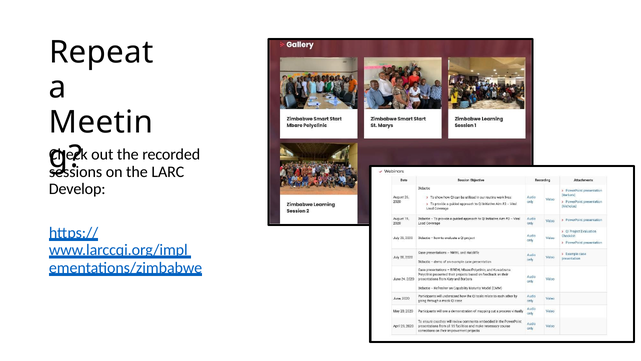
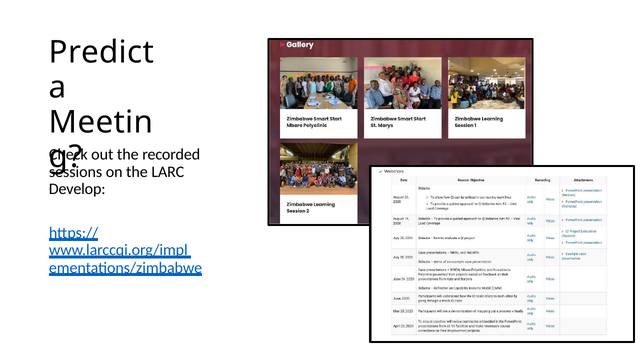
Repeat: Repeat -> Predict
